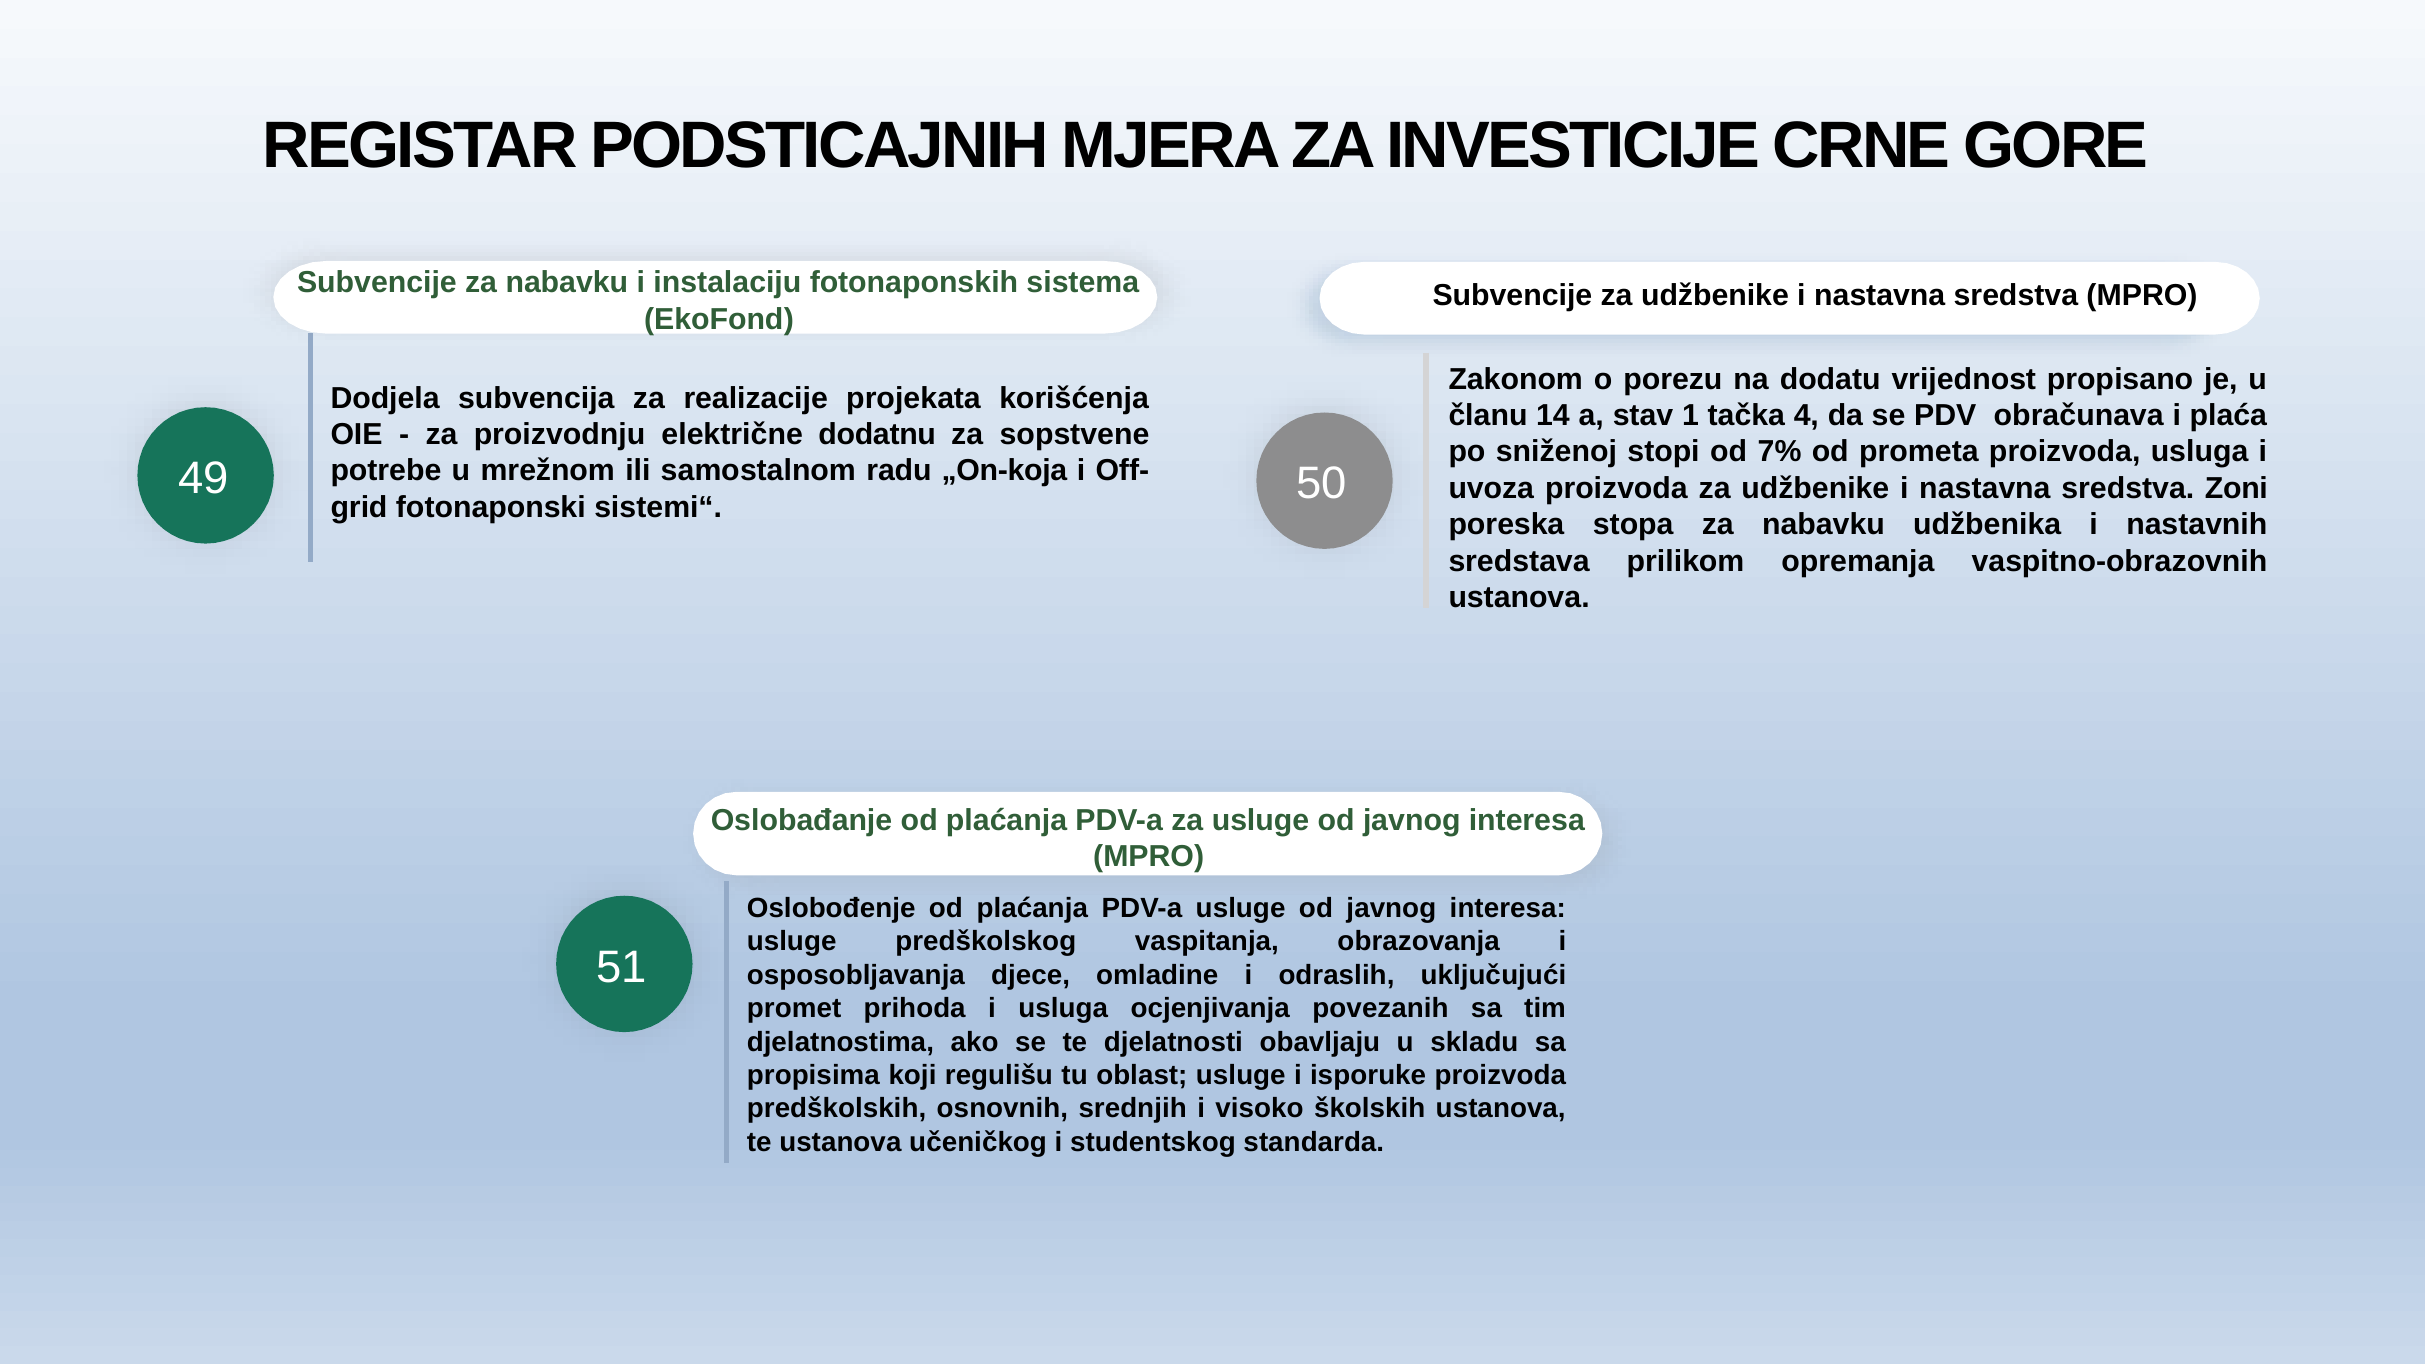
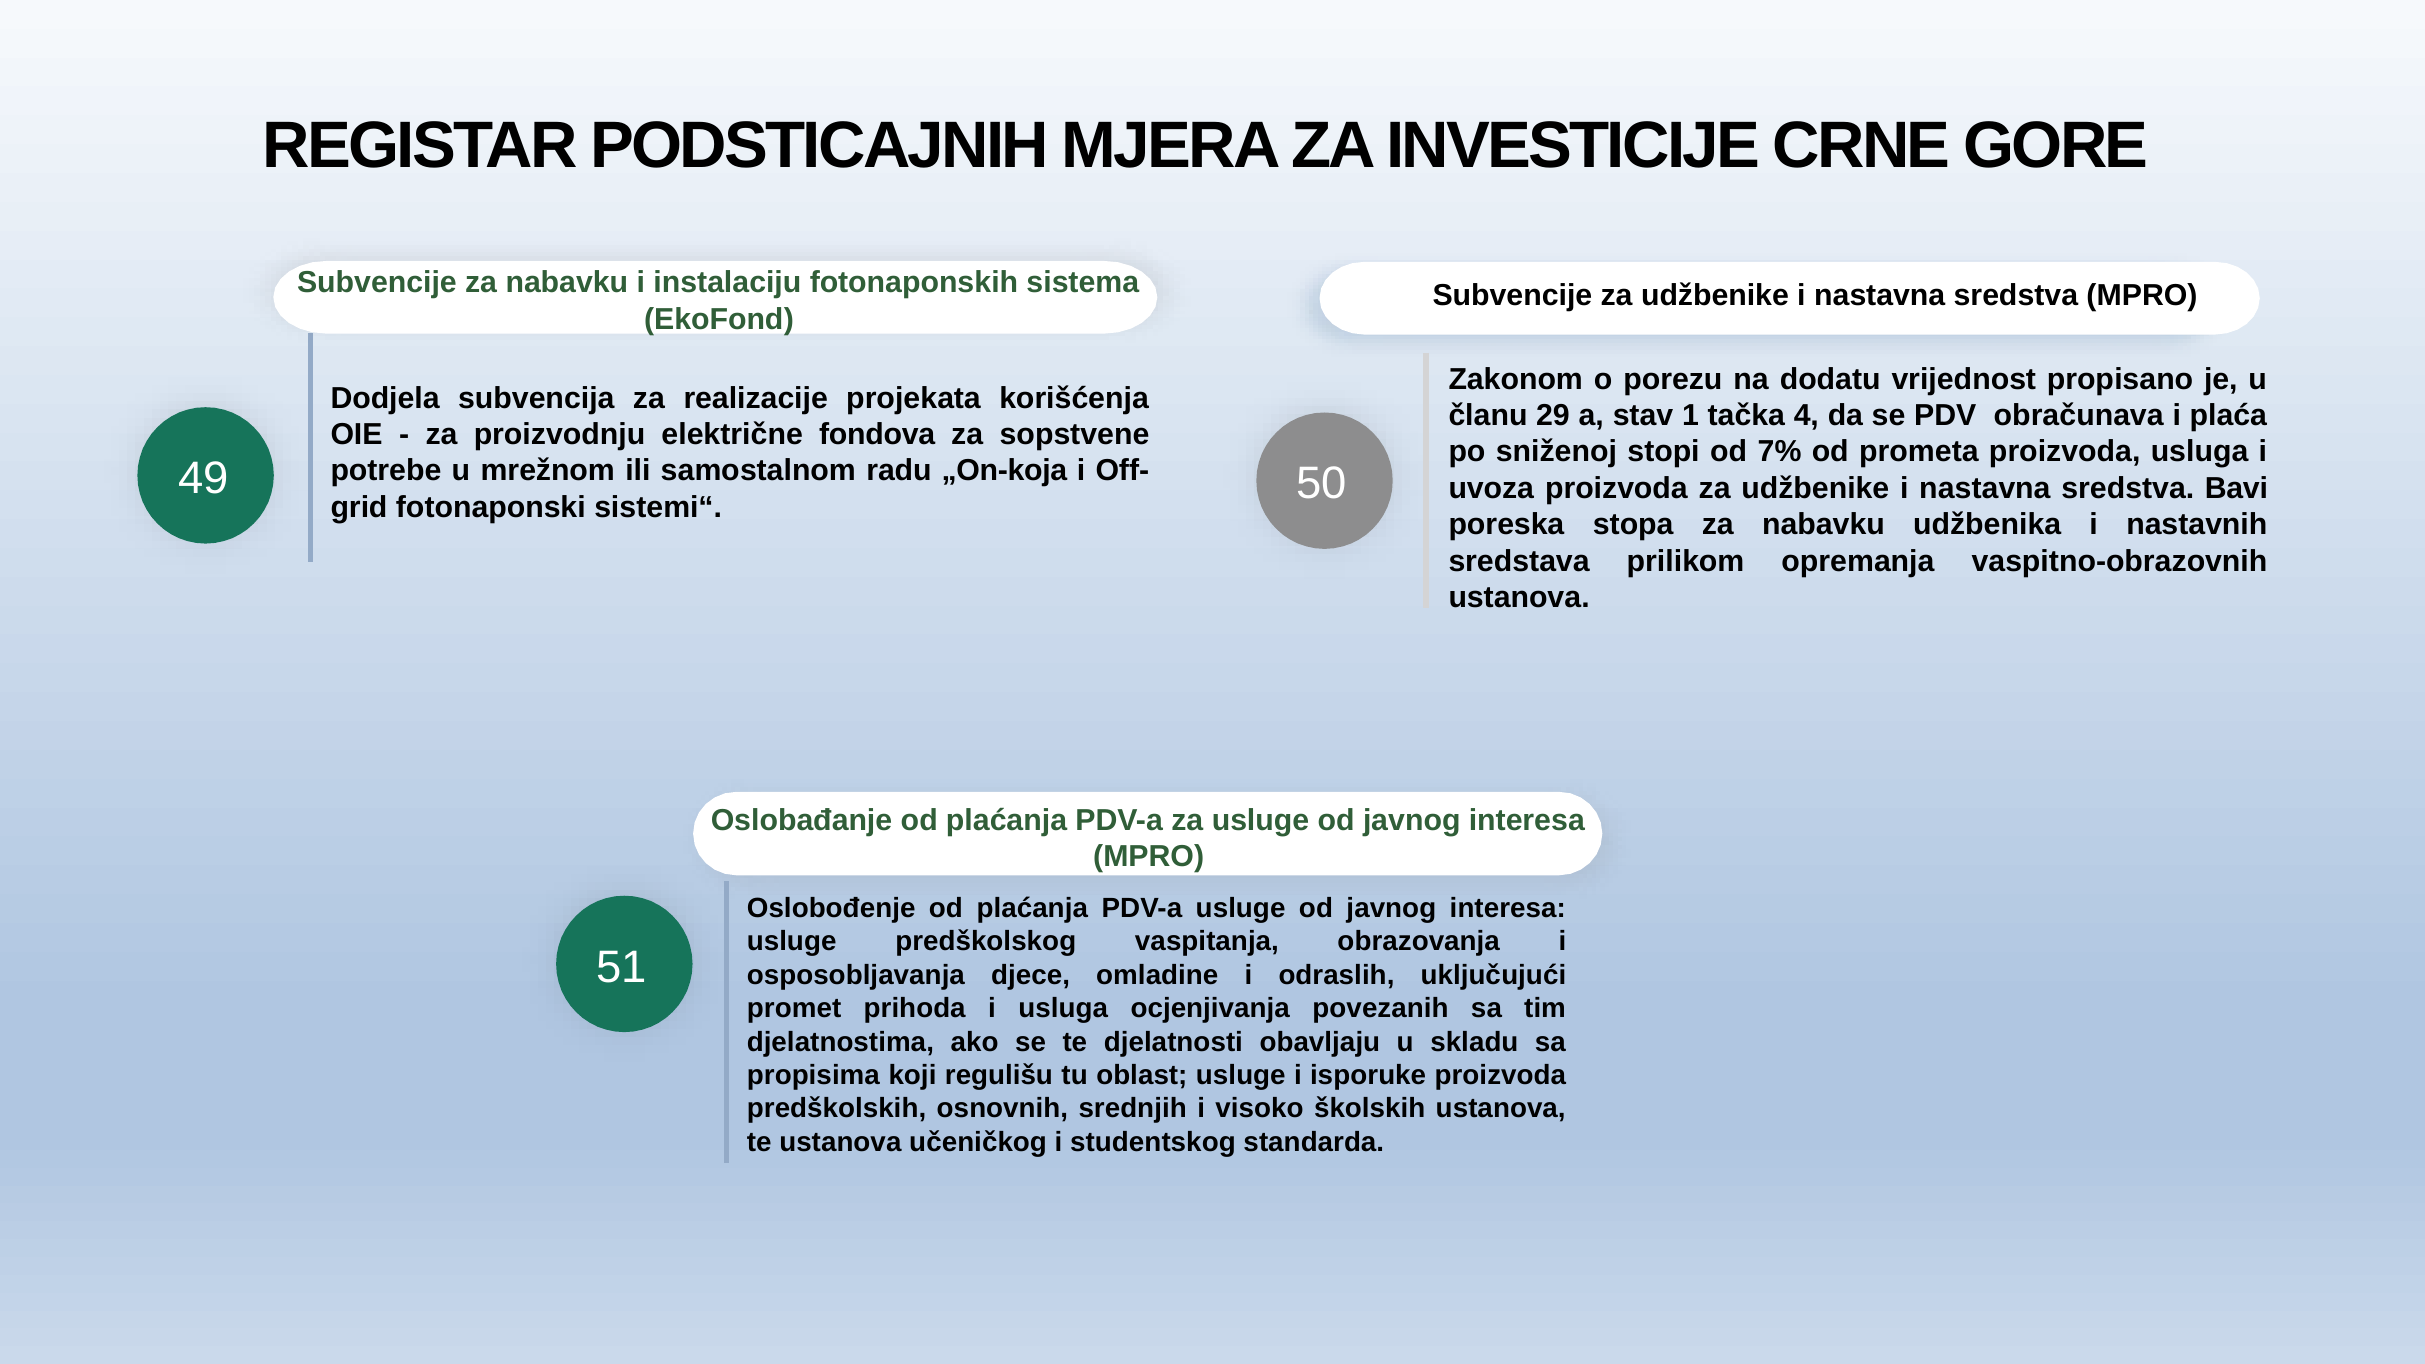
14: 14 -> 29
dodatnu: dodatnu -> fondova
Zoni: Zoni -> Bavi
